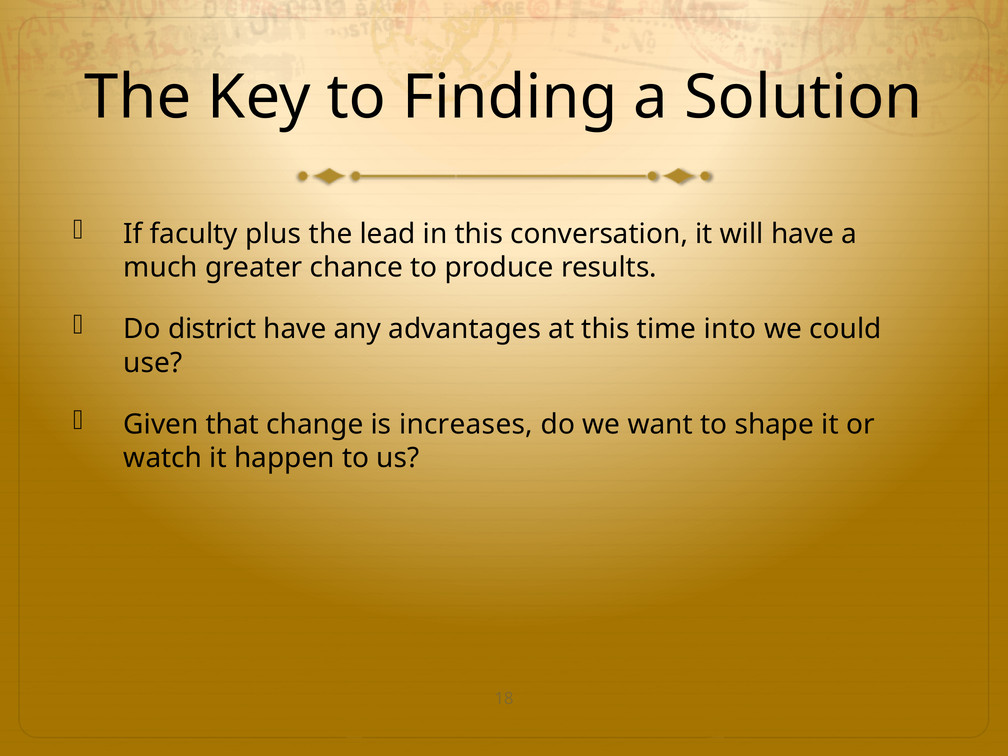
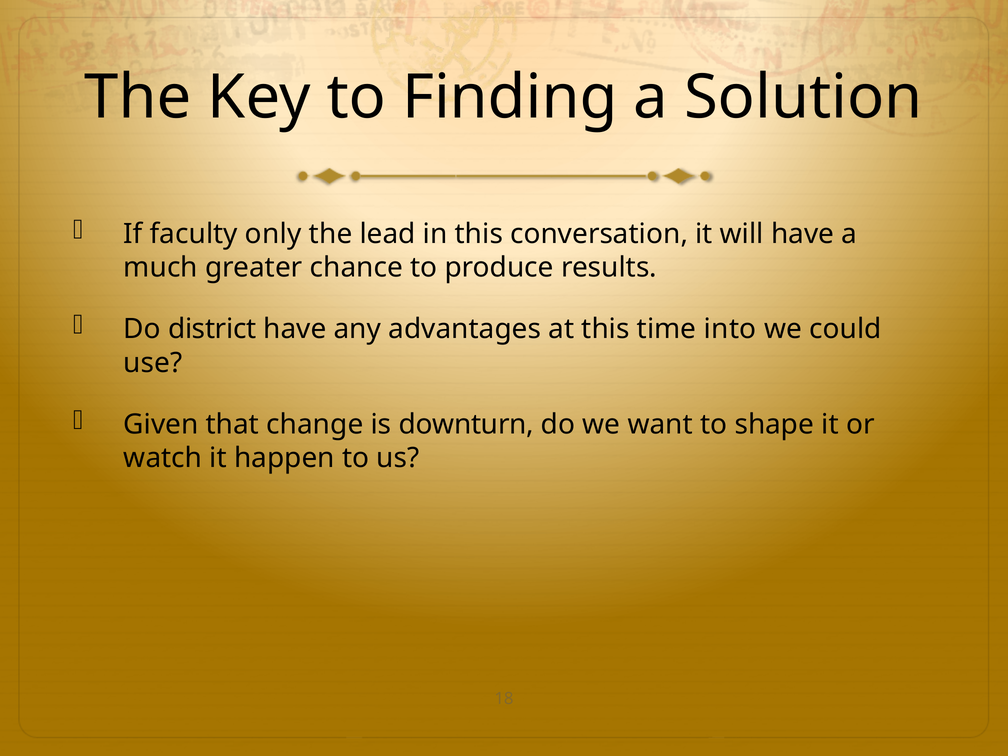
plus: plus -> only
increases: increases -> downturn
